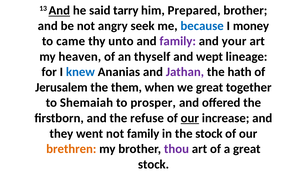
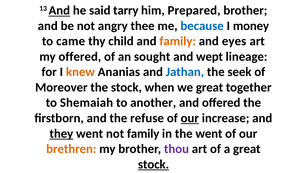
seek: seek -> thee
unto: unto -> child
family at (178, 41) colour: purple -> orange
your: your -> eyes
my heaven: heaven -> offered
thyself: thyself -> sought
knew colour: blue -> orange
Jathan colour: purple -> blue
hath: hath -> seek
Jerusalem: Jerusalem -> Moreover
the them: them -> stock
prosper: prosper -> another
they underline: none -> present
the stock: stock -> went
stock at (154, 164) underline: none -> present
